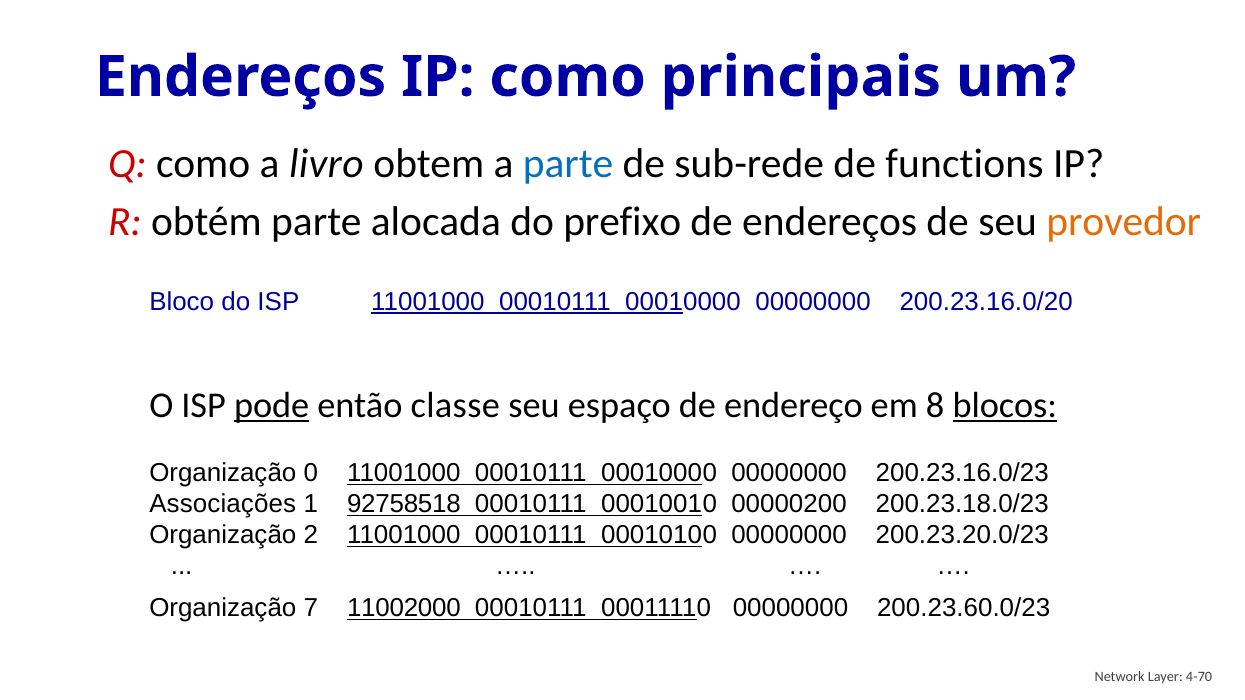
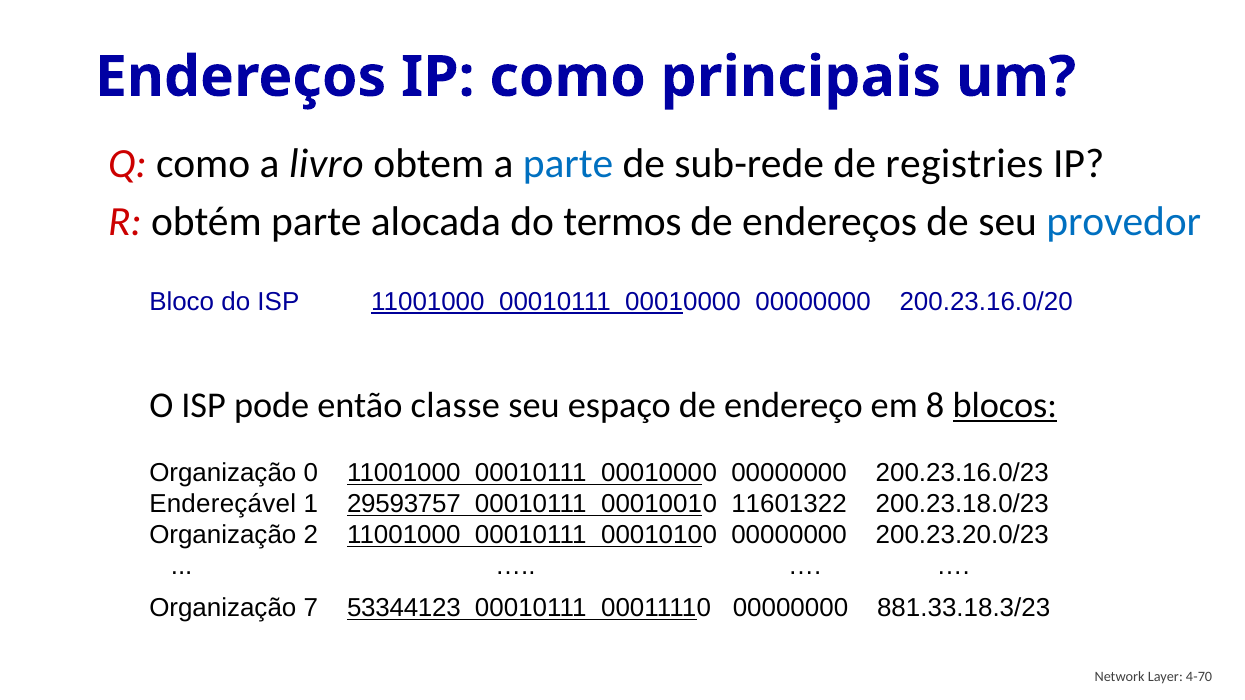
functions: functions -> registries
prefixo: prefixo -> termos
provedor colour: orange -> blue
pode underline: present -> none
Associações: Associações -> Endereçável
92758518: 92758518 -> 29593757
00000200: 00000200 -> 11601322
11002000: 11002000 -> 53344123
200.23.60.0/23: 200.23.60.0/23 -> 881.33.18.3/23
